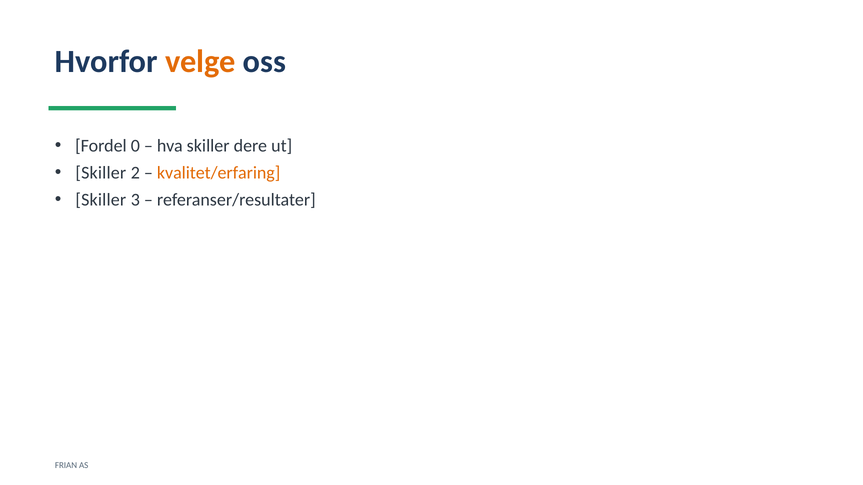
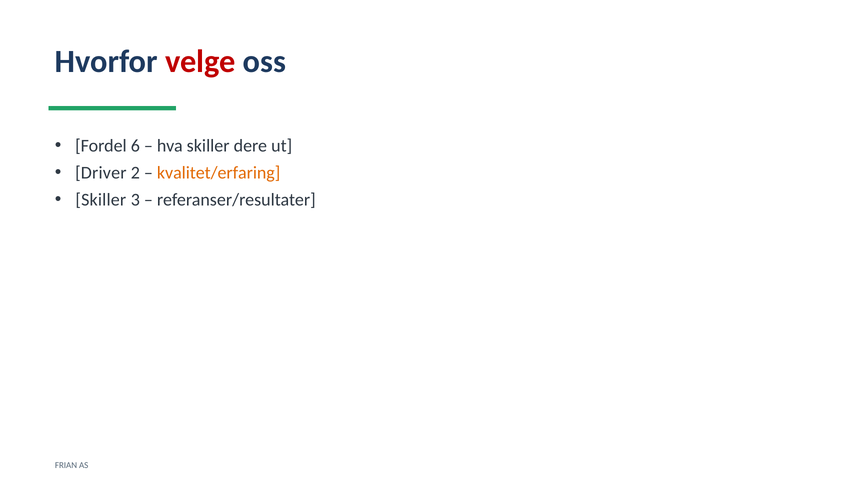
velge colour: orange -> red
0: 0 -> 6
Skiller at (101, 173): Skiller -> Driver
